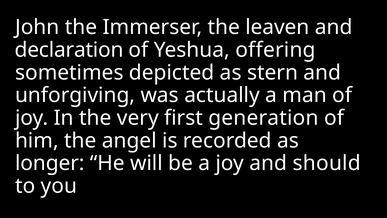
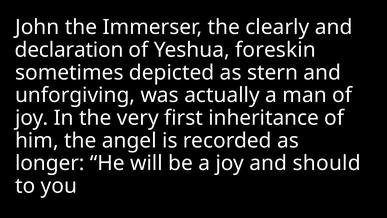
leaven: leaven -> clearly
offering: offering -> foreskin
generation: generation -> inheritance
